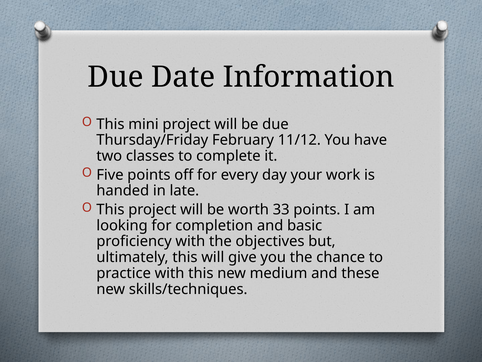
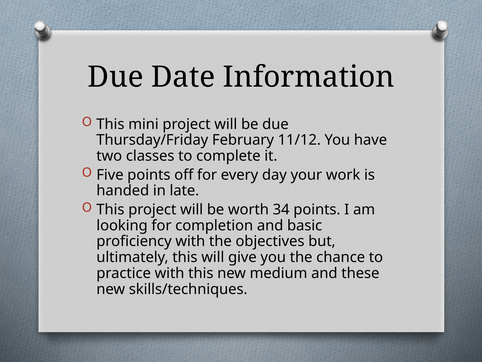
33: 33 -> 34
